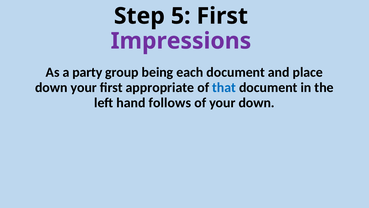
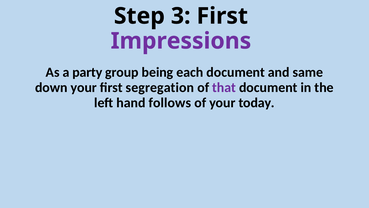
5: 5 -> 3
place: place -> same
appropriate: appropriate -> segregation
that colour: blue -> purple
your down: down -> today
